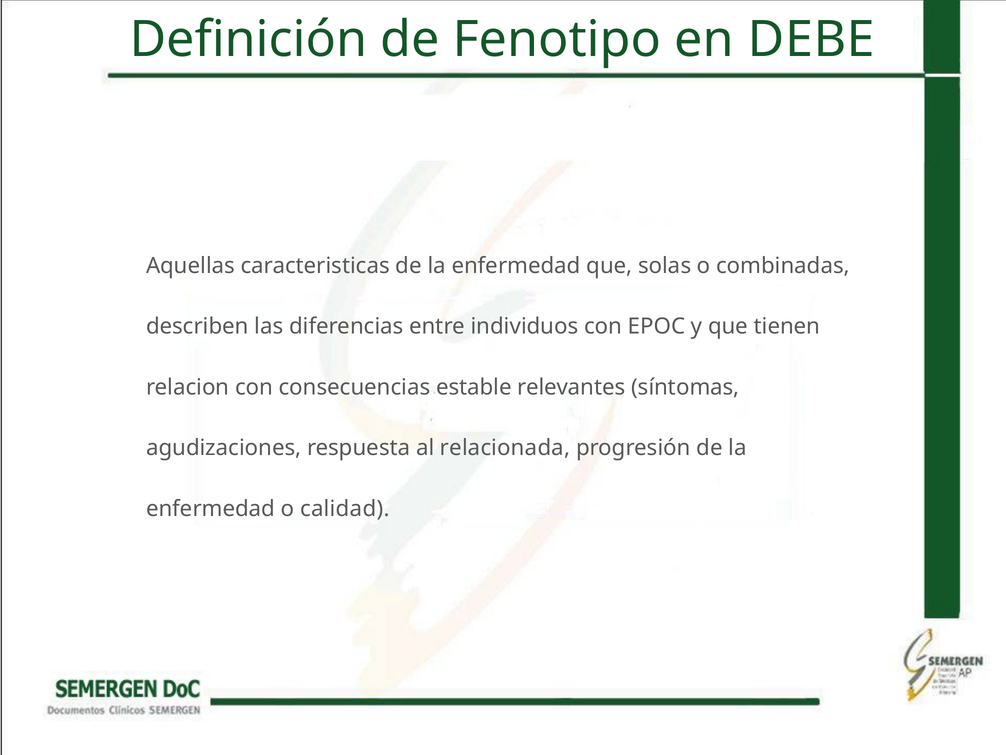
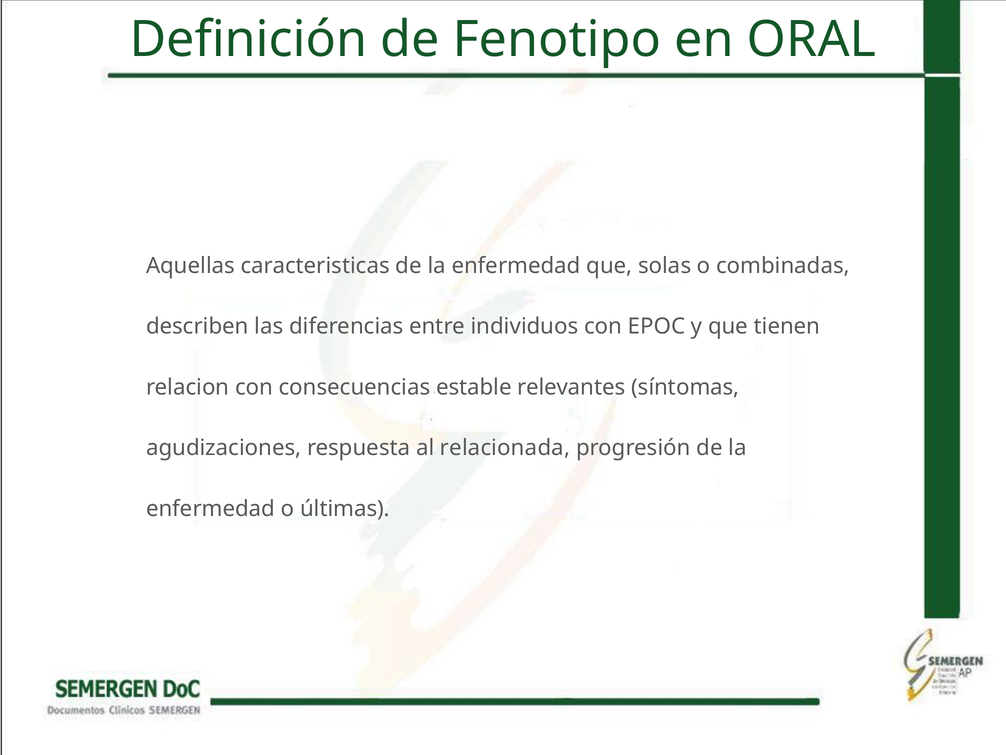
DEBE: DEBE -> ORAL
calidad: calidad -> últimas
